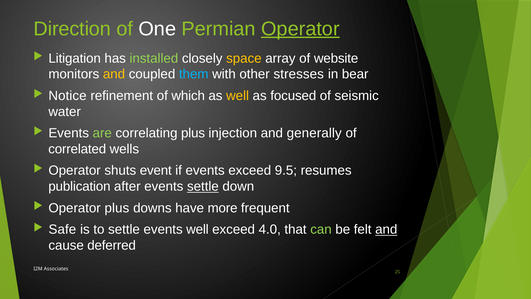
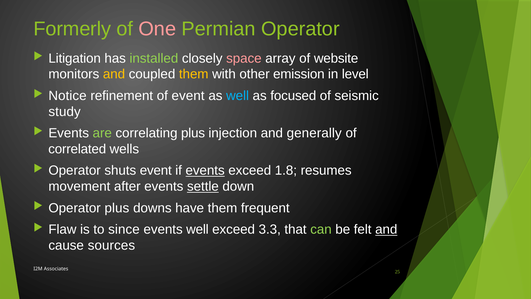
Direction: Direction -> Formerly
One colour: white -> pink
Operator at (300, 29) underline: present -> none
space colour: yellow -> pink
them at (194, 74) colour: light blue -> yellow
stresses: stresses -> emission
bear: bear -> level
of which: which -> event
well at (238, 96) colour: yellow -> light blue
water: water -> study
events at (205, 170) underline: none -> present
9.5: 9.5 -> 1.8
publication: publication -> movement
have more: more -> them
Safe: Safe -> Flaw
to settle: settle -> since
4.0: 4.0 -> 3.3
deferred: deferred -> sources
